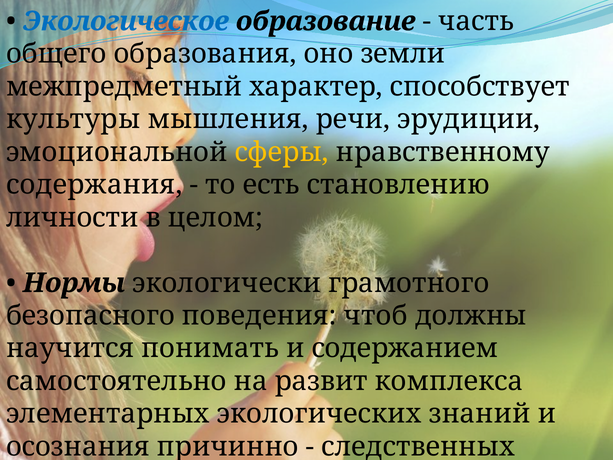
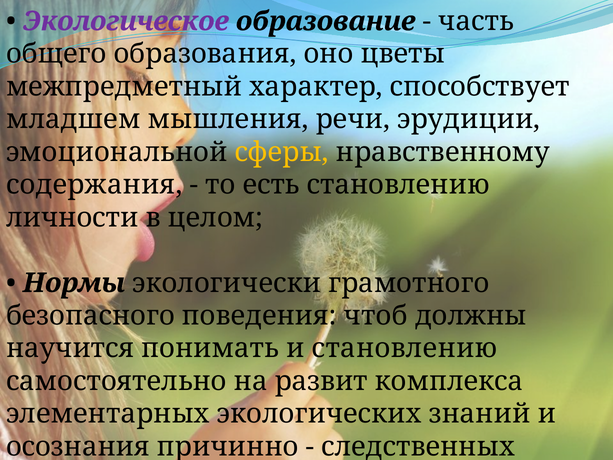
Экологическое colour: blue -> purple
земли: земли -> цветы
культуры: культуры -> младшем
и содержанием: содержанием -> становлению
